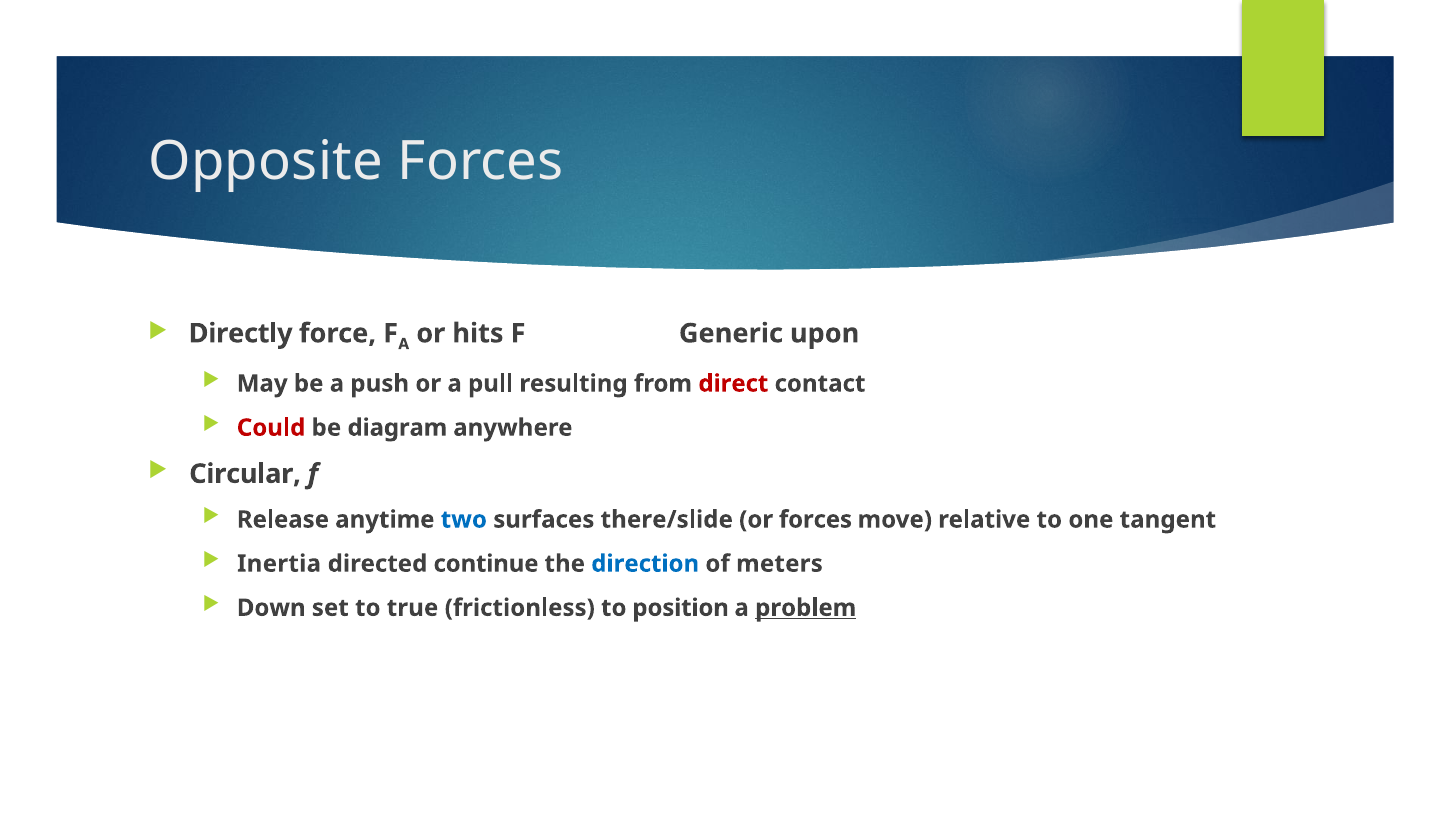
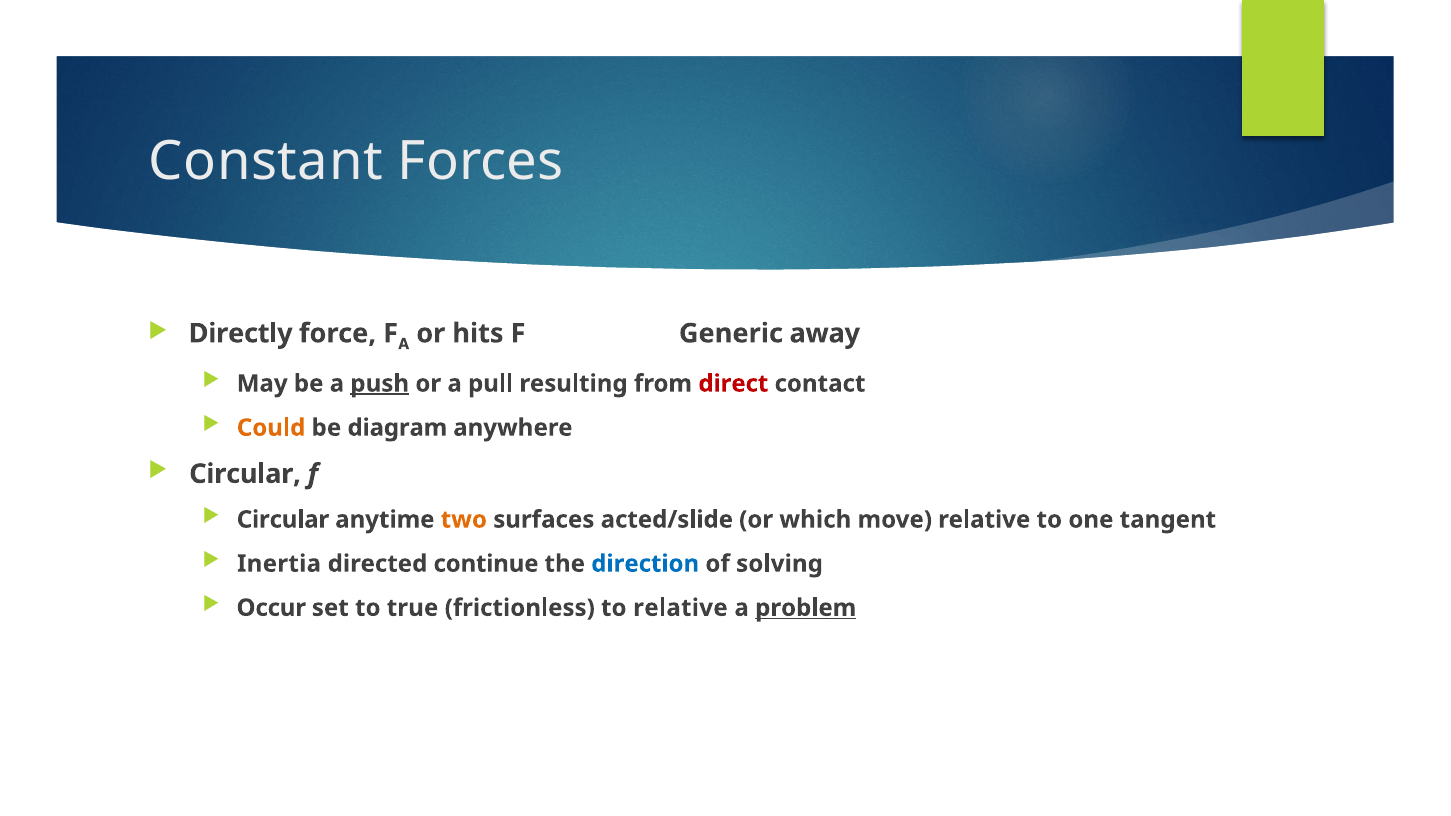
Opposite: Opposite -> Constant
upon: upon -> away
push underline: none -> present
Could colour: red -> orange
Release at (283, 520): Release -> Circular
two colour: blue -> orange
there/slide: there/slide -> acted/slide
or forces: forces -> which
meters: meters -> solving
Down: Down -> Occur
to position: position -> relative
